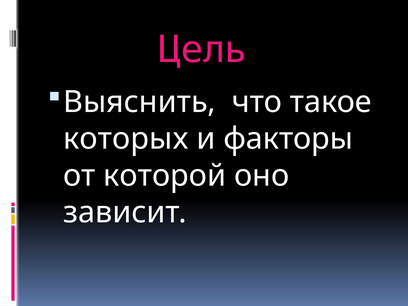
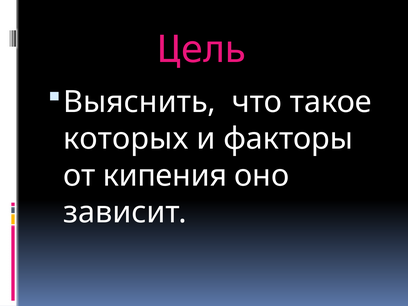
которой: которой -> кипения
